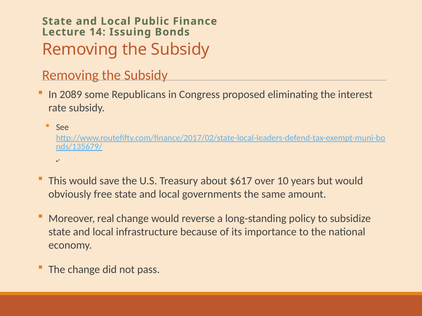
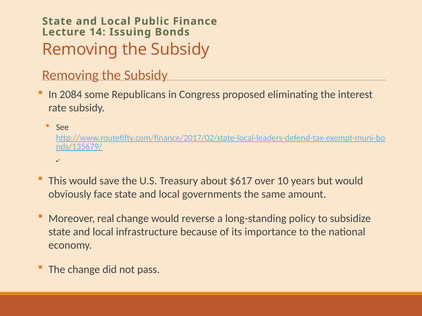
2089: 2089 -> 2084
free: free -> face
